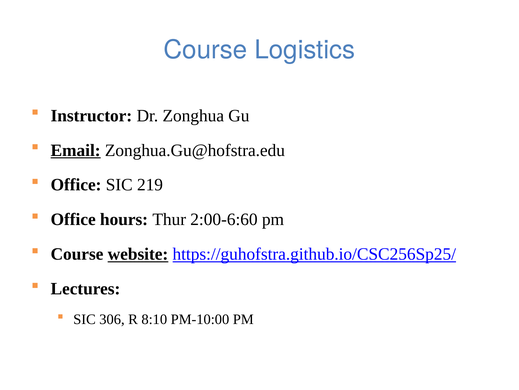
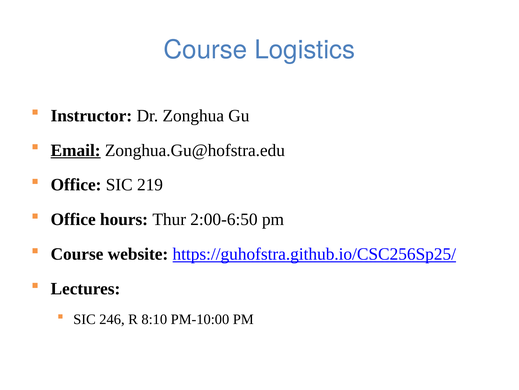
2:00-6:60: 2:00-6:60 -> 2:00-6:50
website underline: present -> none
306: 306 -> 246
